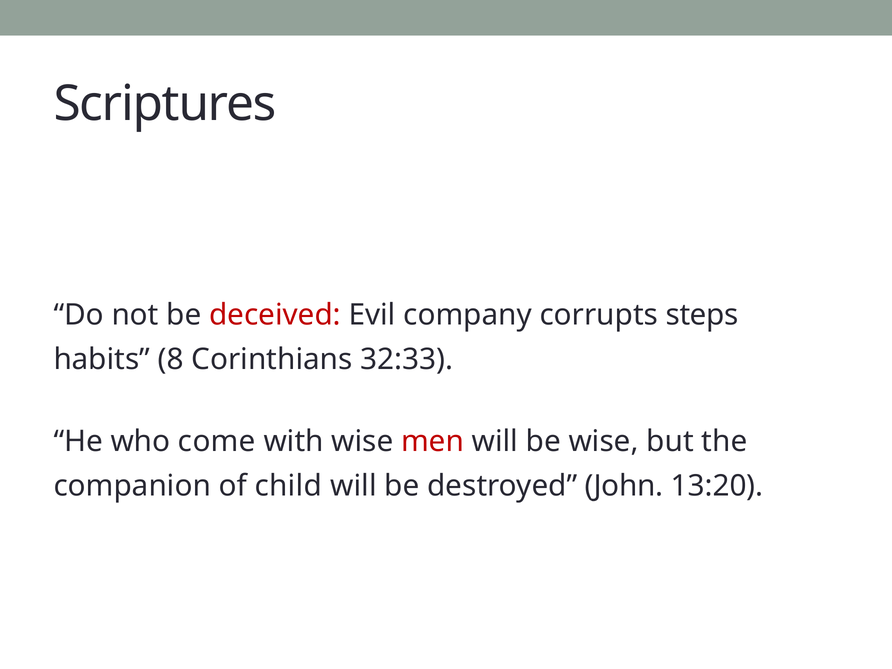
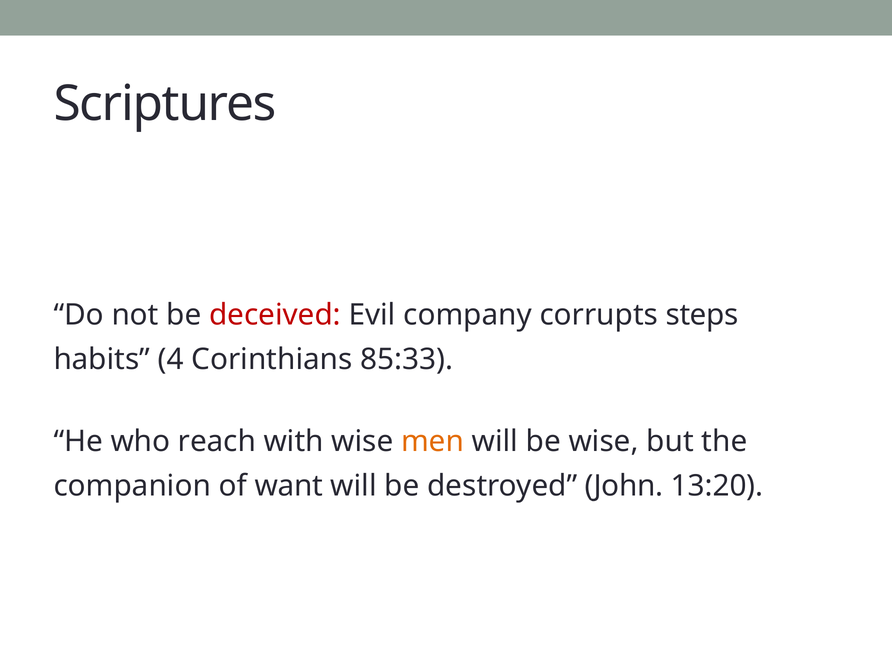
8: 8 -> 4
32:33: 32:33 -> 85:33
come: come -> reach
men colour: red -> orange
child: child -> want
